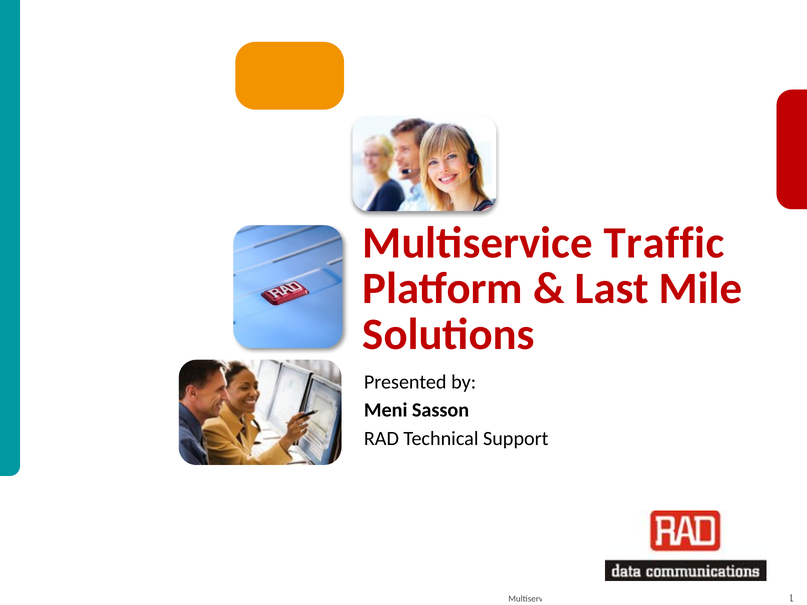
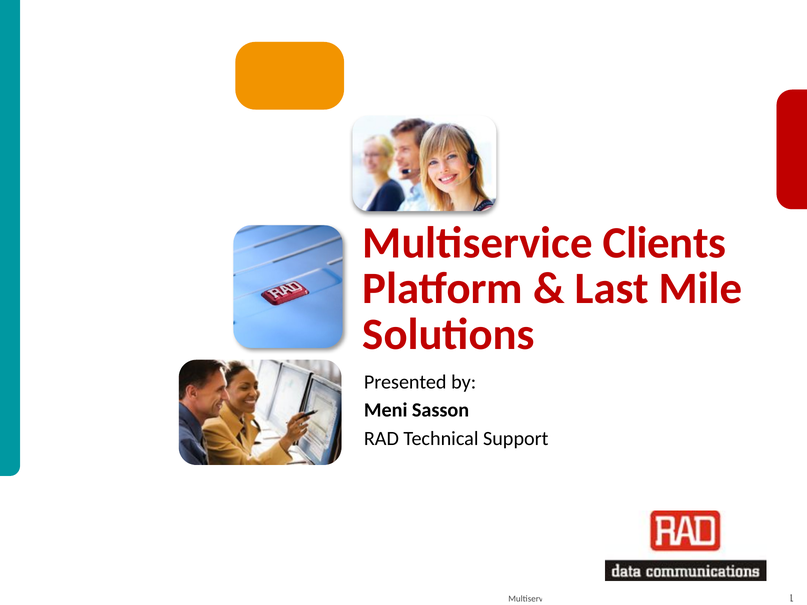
Traffic: Traffic -> Clients
